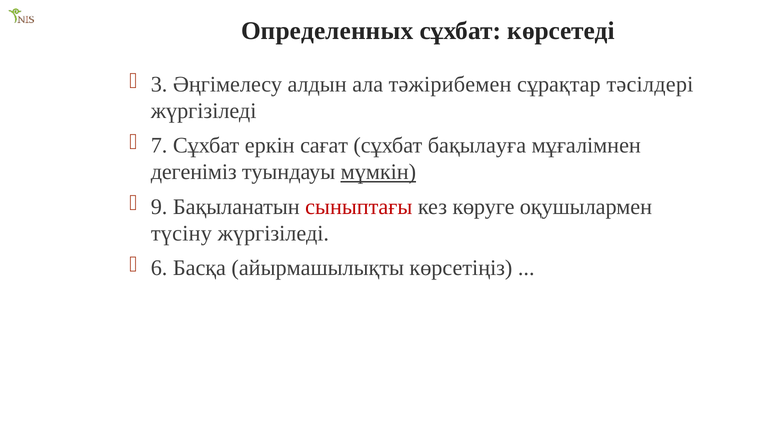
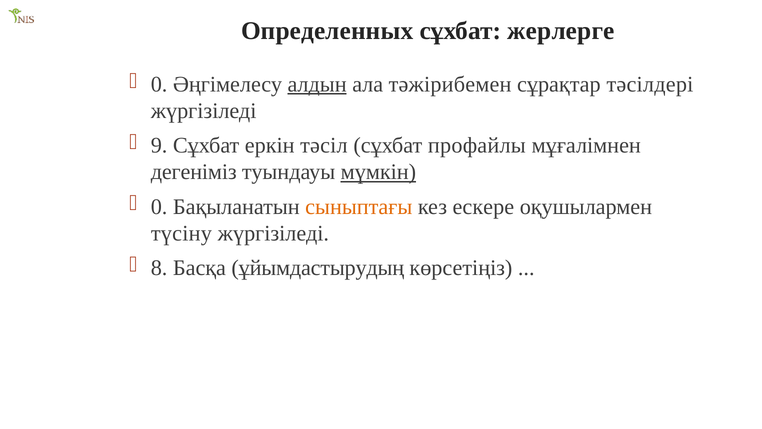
көрсетеді: көрсетеді -> жерлерге
3 at (159, 84): 3 -> 0
алдын underline: none -> present
7: 7 -> 9
сағат: сағат -> тәсіл
бақылауға: бақылауға -> профайлы
9 at (159, 207): 9 -> 0
сыныптағы colour: red -> orange
көруге: көруге -> ескере
6: 6 -> 8
айырмашылықты: айырмашылықты -> ұйымдастырудың
